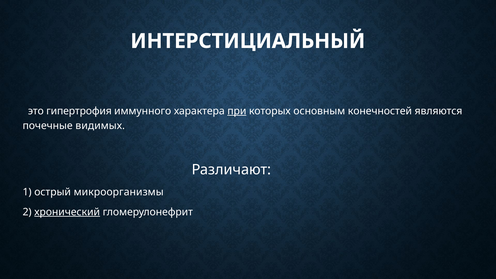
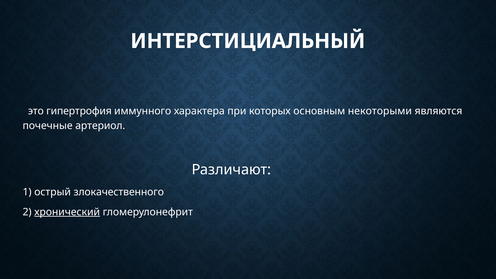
при underline: present -> none
конечностей: конечностей -> некоторыми
видимых: видимых -> артериол
микроорганизмы: микроорганизмы -> злокачественного
